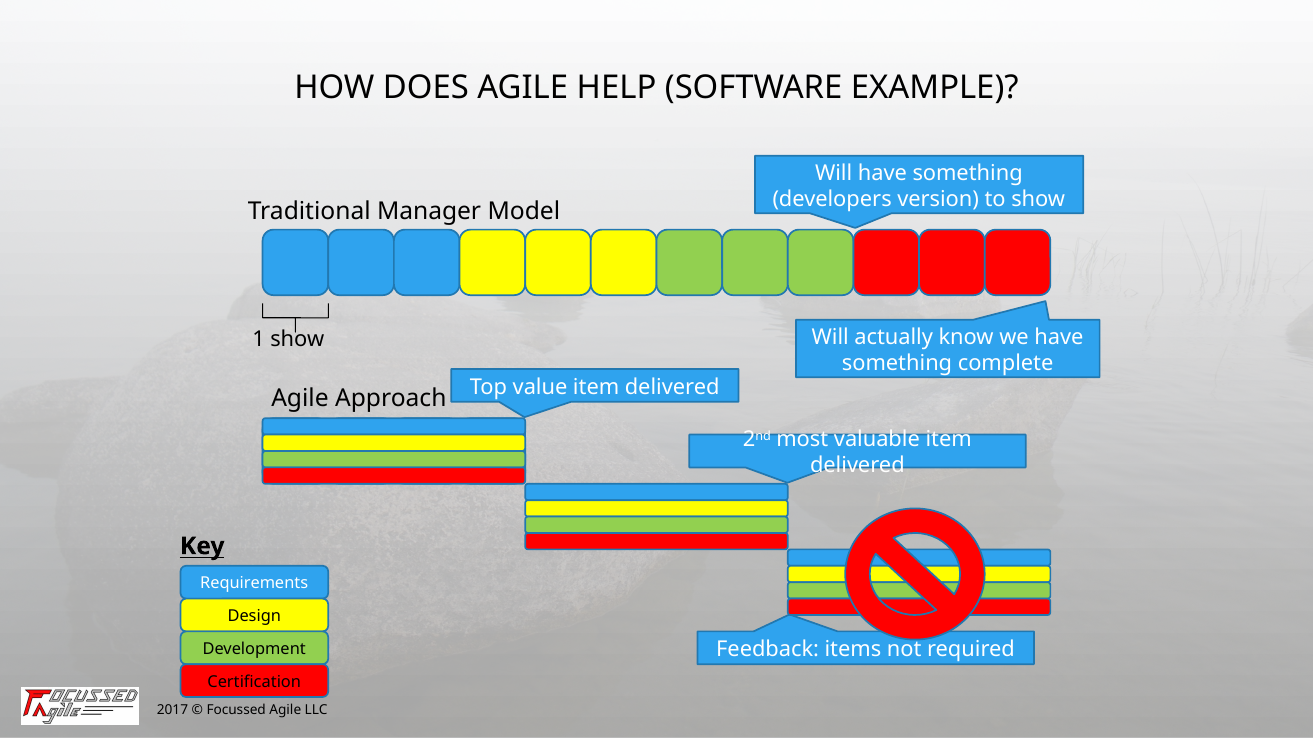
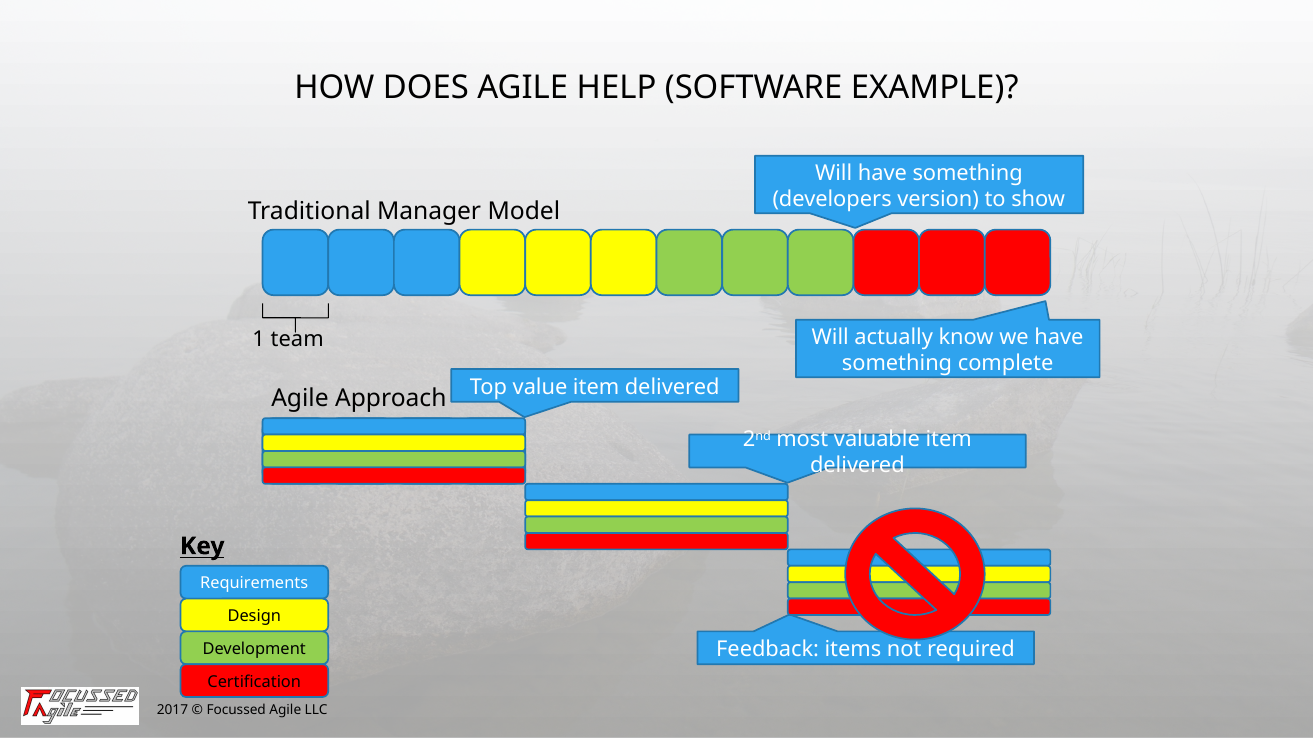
1 show: show -> team
